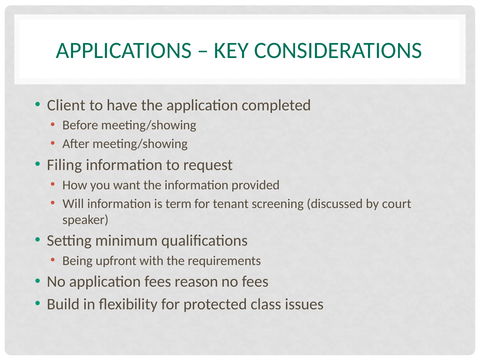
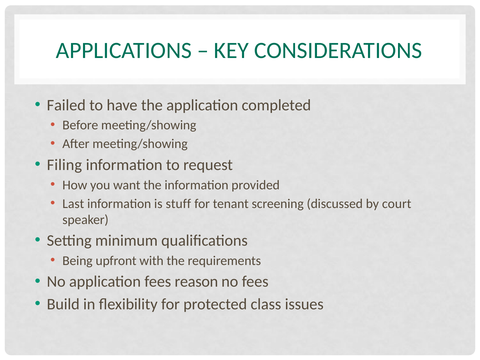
Client: Client -> Failed
Will: Will -> Last
term: term -> stuff
